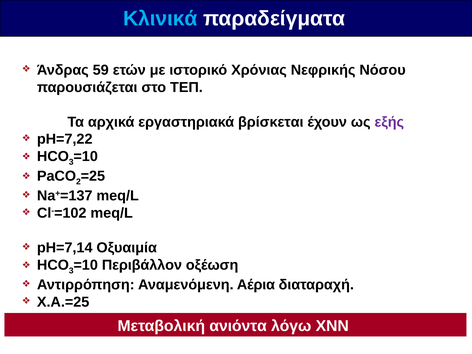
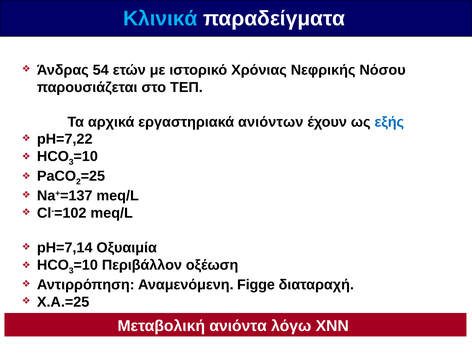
59: 59 -> 54
βρίσκεται: βρίσκεται -> ανιόντων
εξής colour: purple -> blue
Αέρια: Αέρια -> Figge
